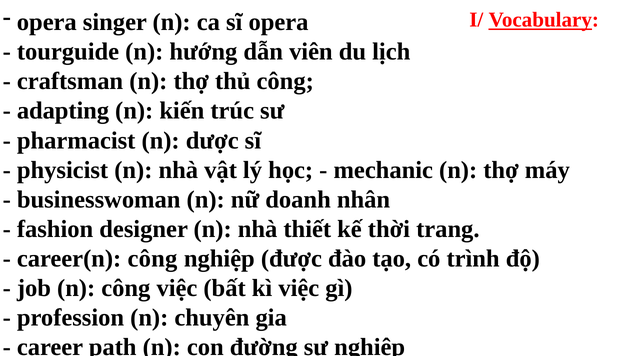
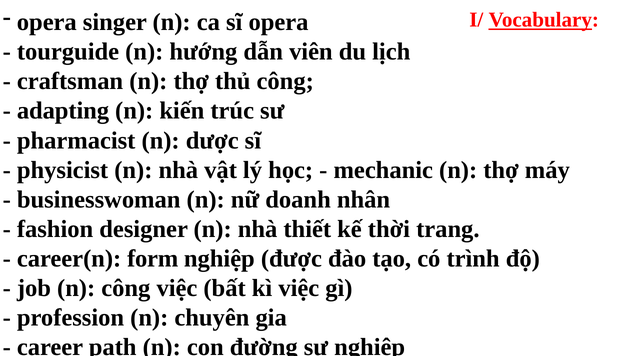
career(n công: công -> form
